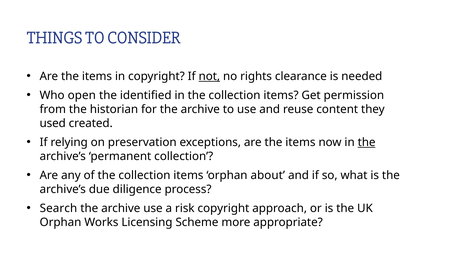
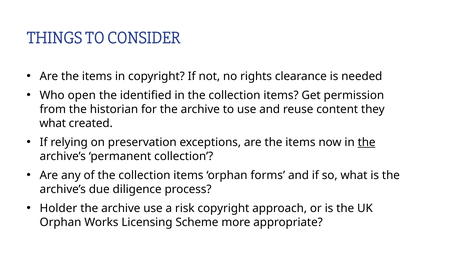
not underline: present -> none
used at (53, 123): used -> what
about: about -> forms
Search: Search -> Holder
